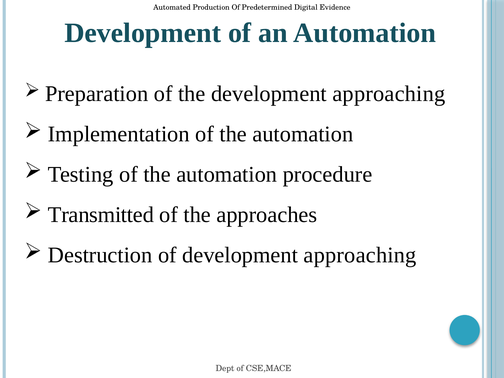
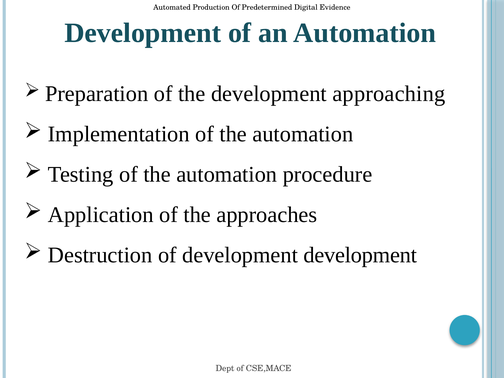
Transmitted: Transmitted -> Application
of development approaching: approaching -> development
